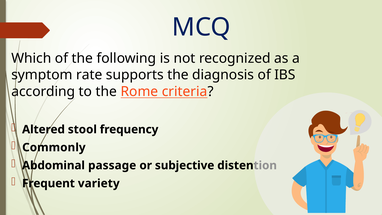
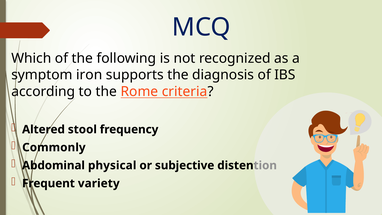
rate: rate -> iron
passage: passage -> physical
